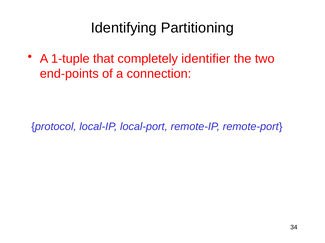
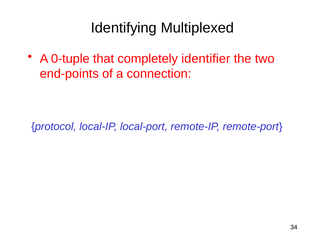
Partitioning: Partitioning -> Multiplexed
1-tuple: 1-tuple -> 0-tuple
